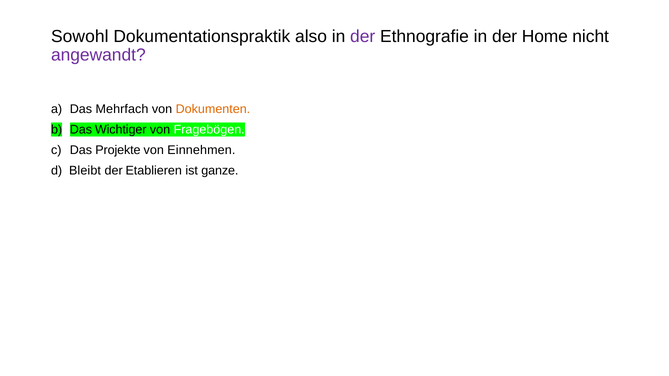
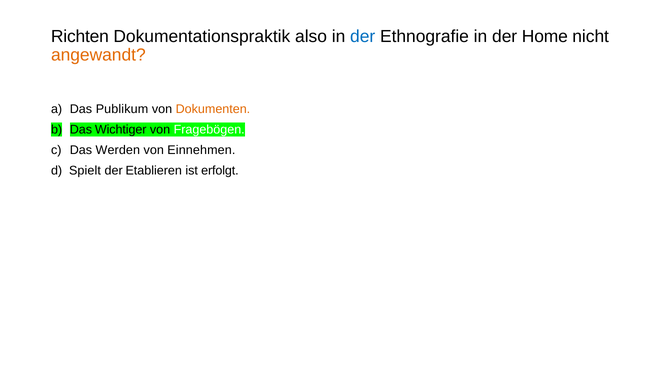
Sowohl: Sowohl -> Richten
der at (363, 36) colour: purple -> blue
angewandt colour: purple -> orange
Mehrfach: Mehrfach -> Publikum
Projekte: Projekte -> Werden
Bleibt: Bleibt -> Spielt
ganze: ganze -> erfolgt
